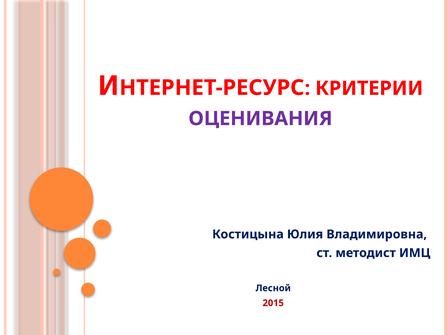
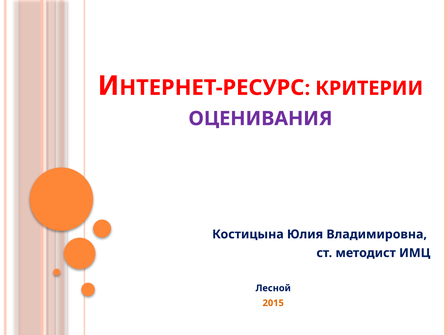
2015 colour: red -> orange
